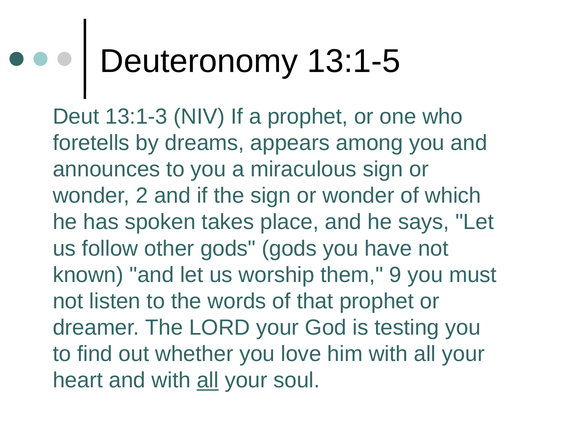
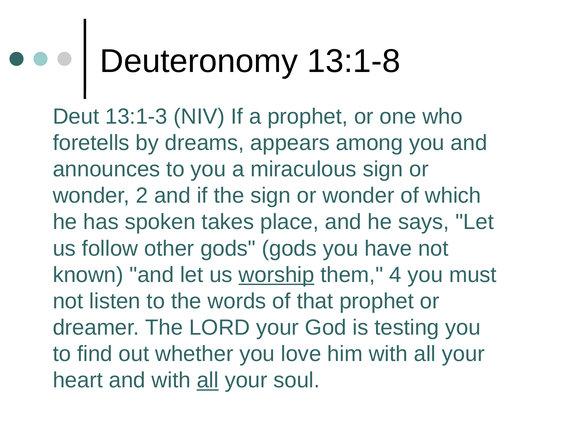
13:1-5: 13:1-5 -> 13:1-8
worship underline: none -> present
9: 9 -> 4
